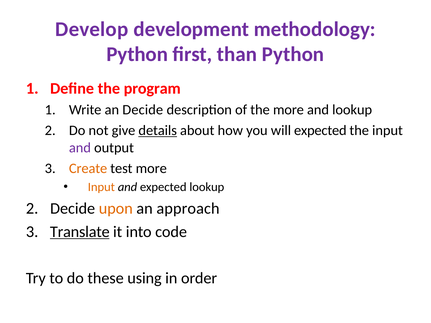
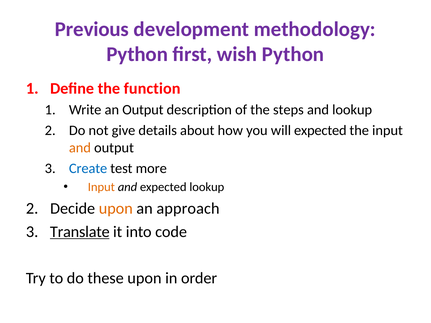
Develop: Develop -> Previous
than: than -> wish
program: program -> function
an Decide: Decide -> Output
the more: more -> steps
details underline: present -> none
and at (80, 148) colour: purple -> orange
Create colour: orange -> blue
these using: using -> upon
